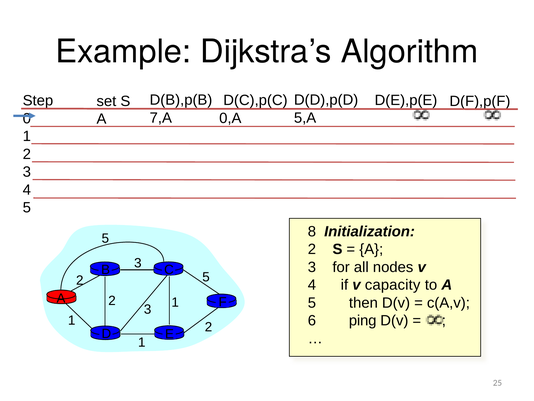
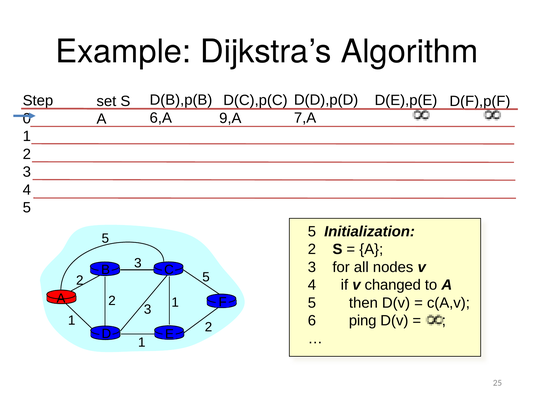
7,A: 7,A -> 6,A
5,A: 5,A -> 7,A
0,A: 0,A -> 9,A
5 8: 8 -> 5
capacity: capacity -> changed
